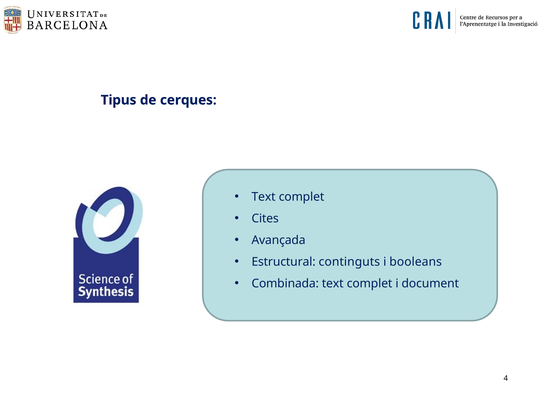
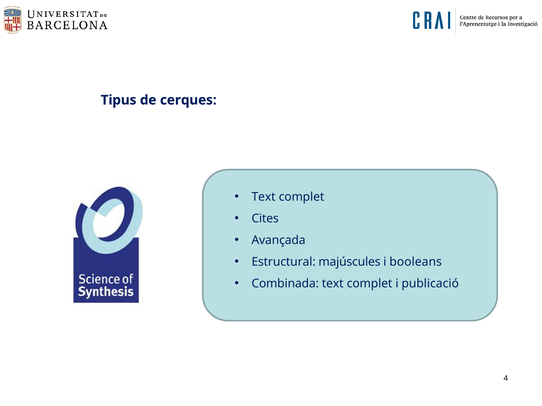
continguts: continguts -> majúscules
document: document -> publicació
